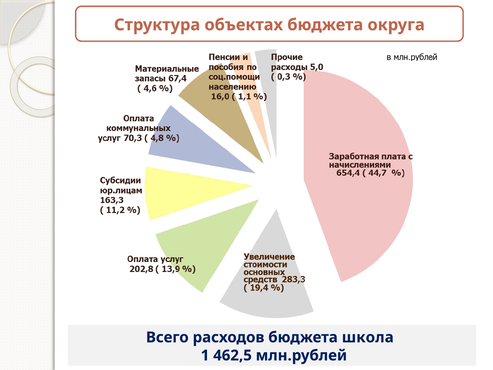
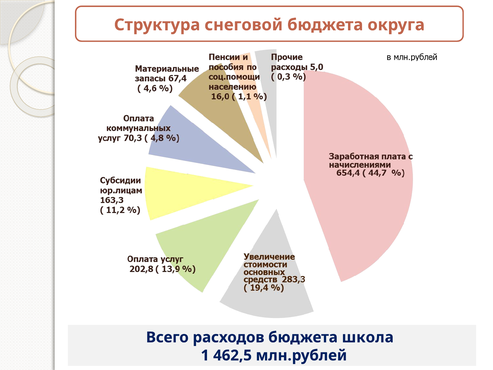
объектах: объектах -> снеговой
